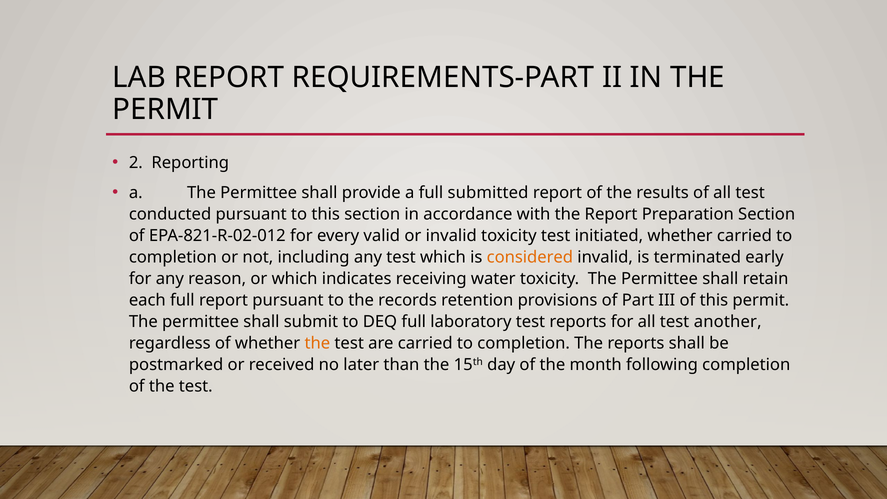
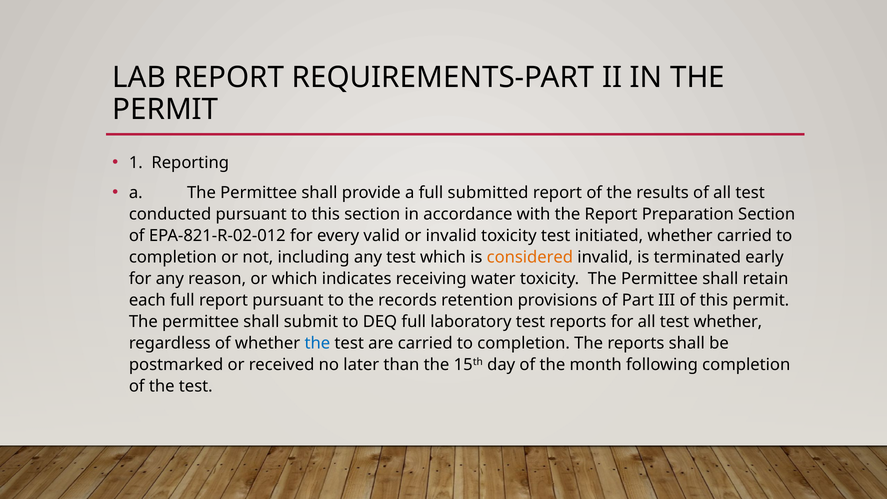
2: 2 -> 1
test another: another -> whether
the at (317, 343) colour: orange -> blue
